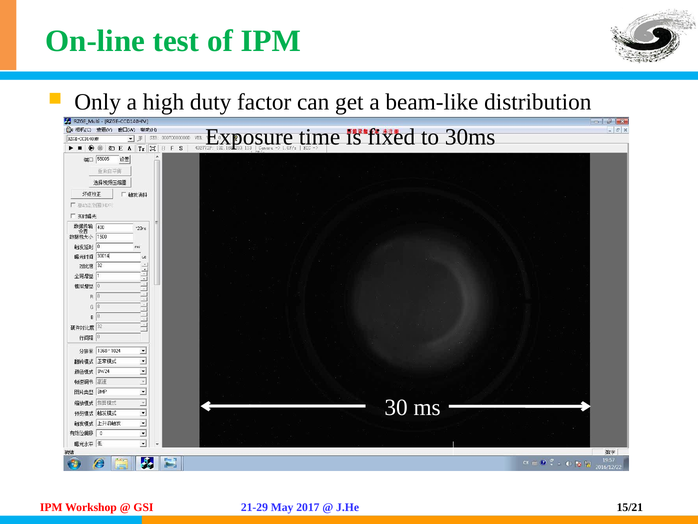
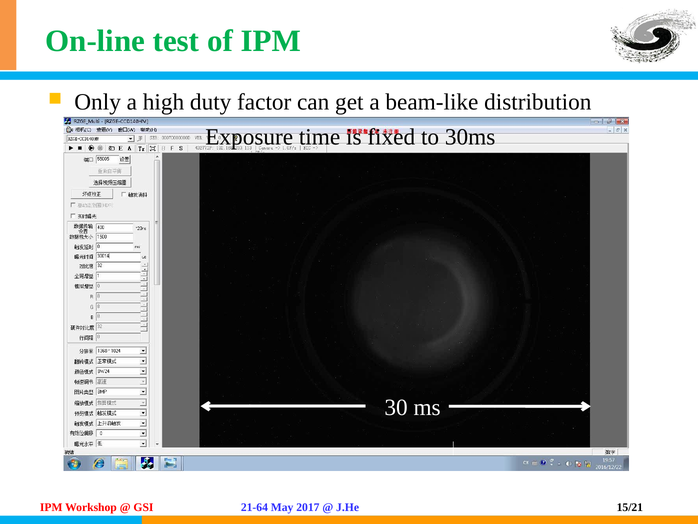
21-29: 21-29 -> 21-64
